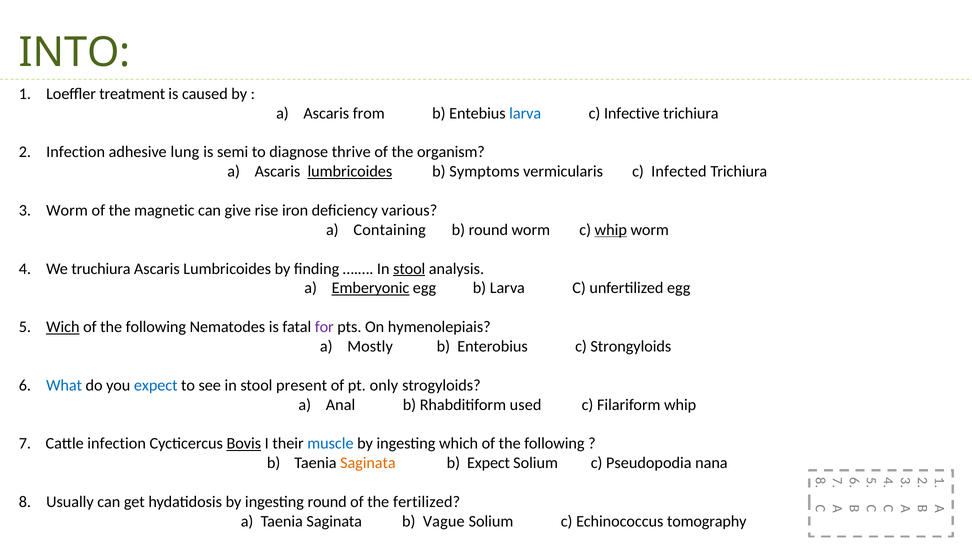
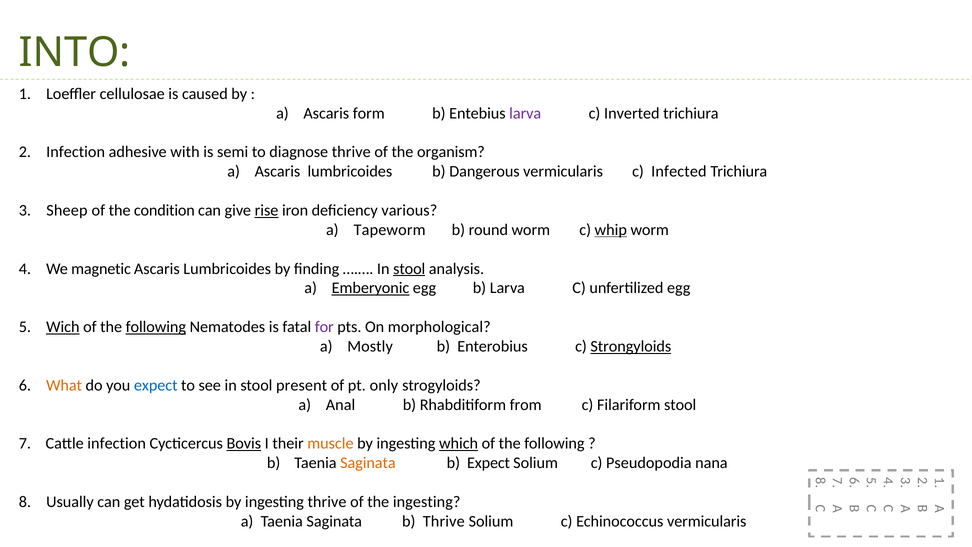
treatment: treatment -> cellulosae
from: from -> form
larva at (525, 113) colour: blue -> purple
Infective: Infective -> Inverted
lung: lung -> with
lumbricoides at (350, 171) underline: present -> none
Symptoms: Symptoms -> Dangerous
Worm at (67, 210): Worm -> Sheep
magnetic: magnetic -> condition
rise underline: none -> present
Containing: Containing -> Tapeworm
truchiura: truchiura -> magnetic
following at (156, 327) underline: none -> present
hymenolepiais: hymenolepiais -> morphological
Strongyloids underline: none -> present
What colour: blue -> orange
used: used -> from
Filariform whip: whip -> stool
muscle colour: blue -> orange
which underline: none -> present
ingesting round: round -> thrive
the fertilized: fertilized -> ingesting
b Vague: Vague -> Thrive
Echinococcus tomography: tomography -> vermicularis
